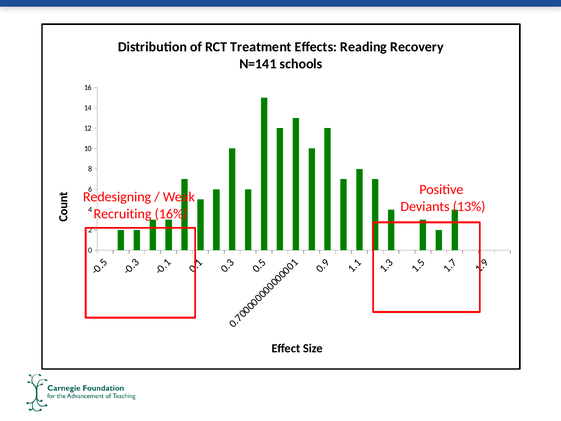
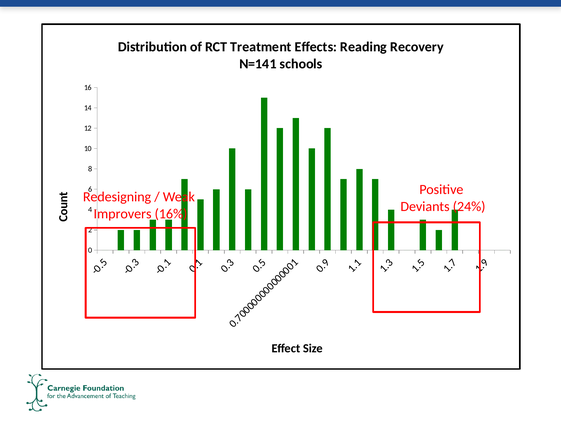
13%: 13% -> 24%
Recruiting: Recruiting -> Improvers
